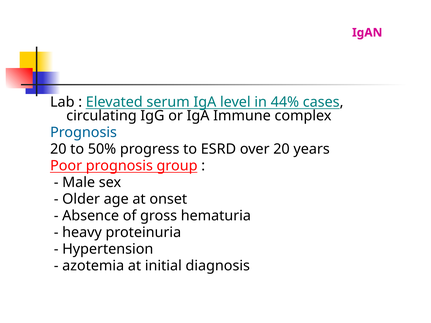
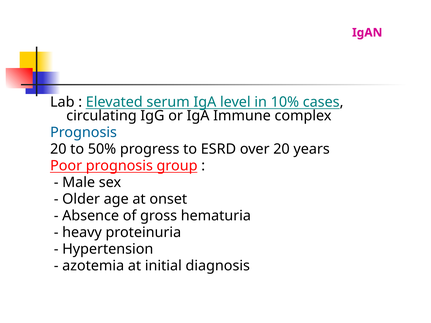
44%: 44% -> 10%
